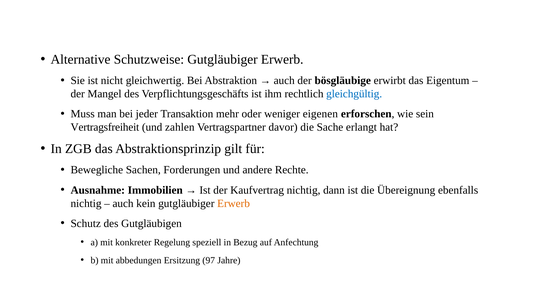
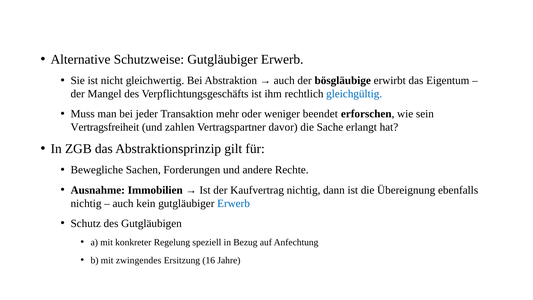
eigenen: eigenen -> beendet
Erwerb at (234, 203) colour: orange -> blue
abbedungen: abbedungen -> zwingendes
97: 97 -> 16
